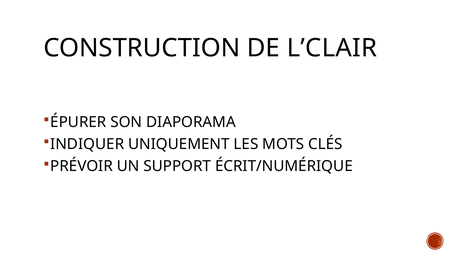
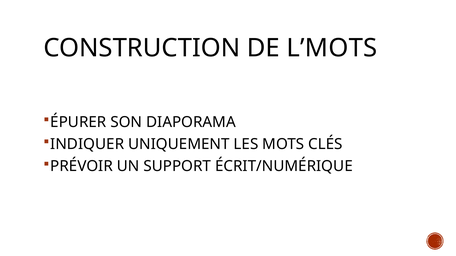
L’CLAIR: L’CLAIR -> L’MOTS
